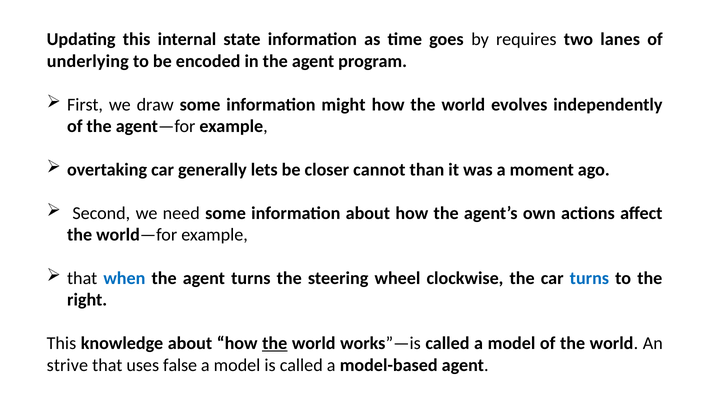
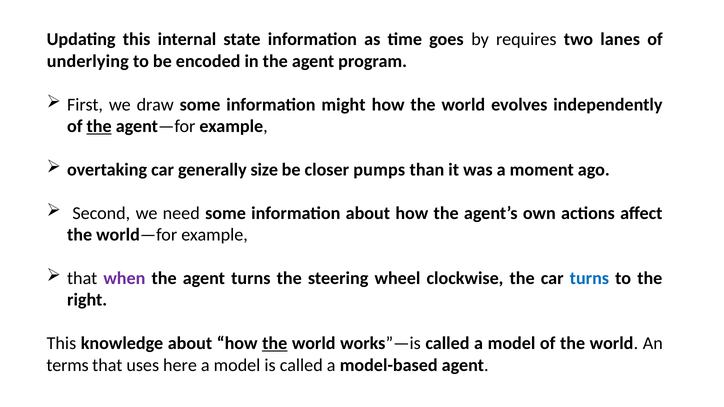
the at (99, 126) underline: none -> present
lets: lets -> size
cannot: cannot -> pumps
when colour: blue -> purple
strive: strive -> terms
false: false -> here
